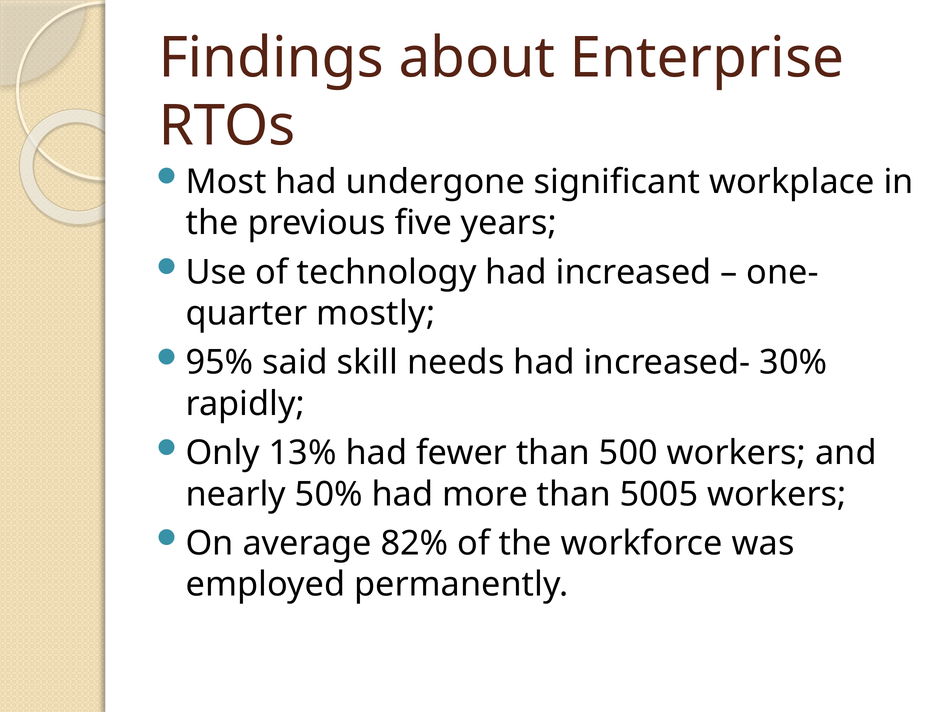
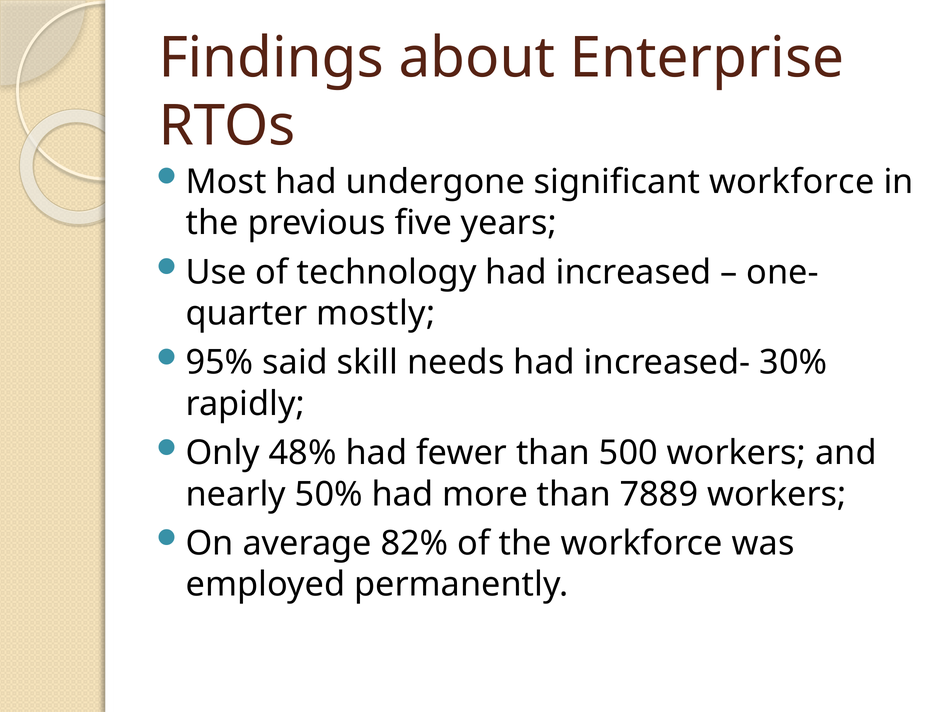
significant workplace: workplace -> workforce
13%: 13% -> 48%
5005: 5005 -> 7889
